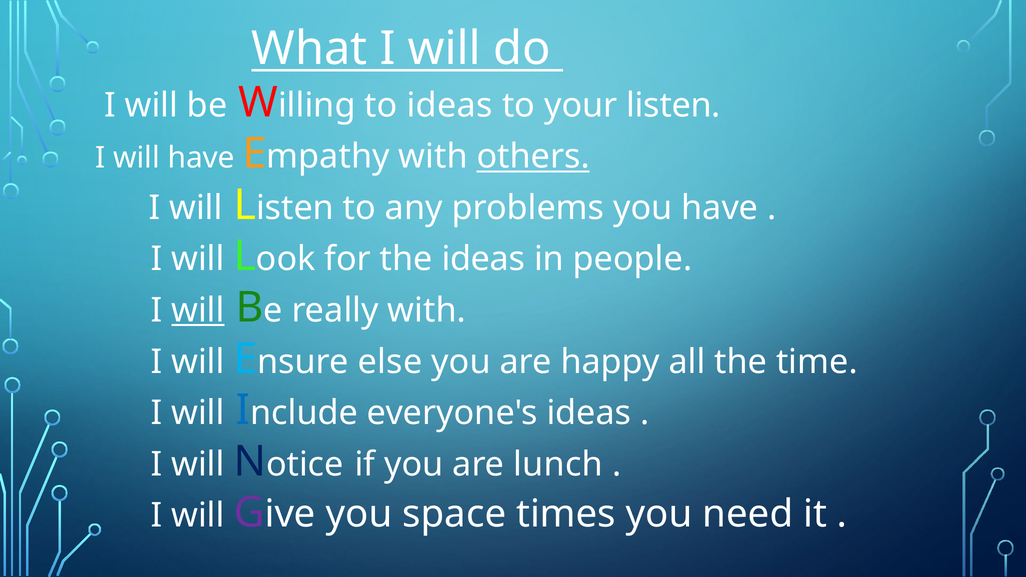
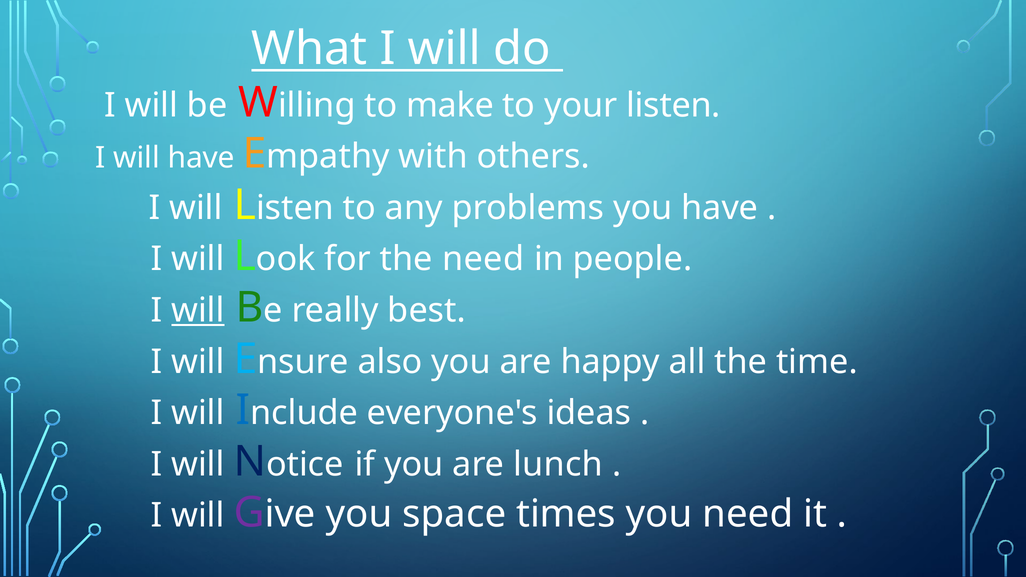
to ideas: ideas -> make
others underline: present -> none
the ideas: ideas -> need
really with: with -> best
else: else -> also
